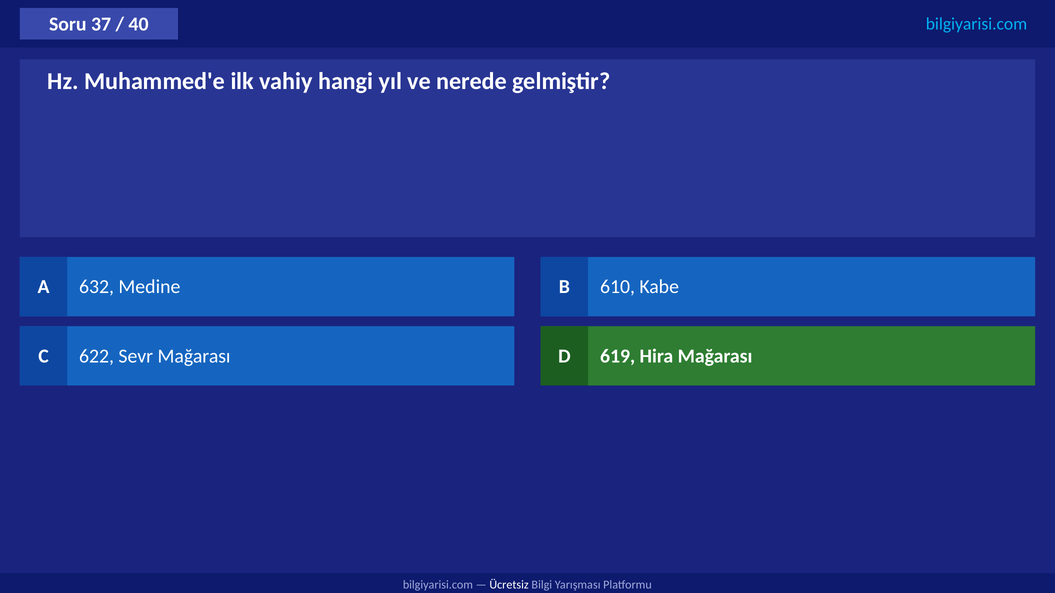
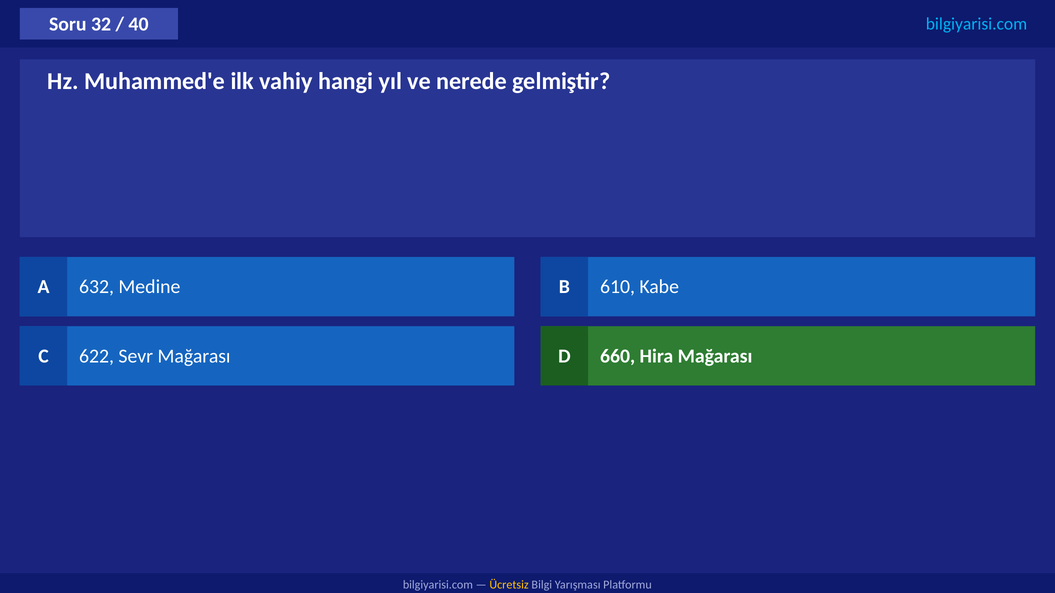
37: 37 -> 32
619: 619 -> 660
Ücretsiz colour: white -> yellow
